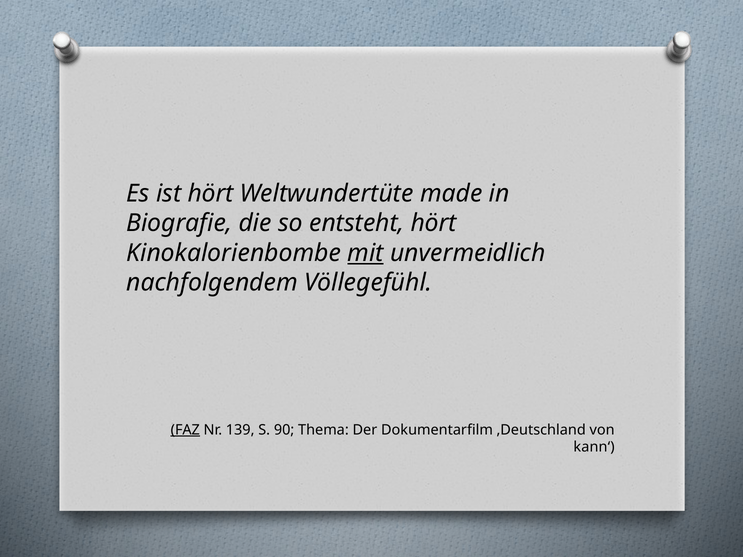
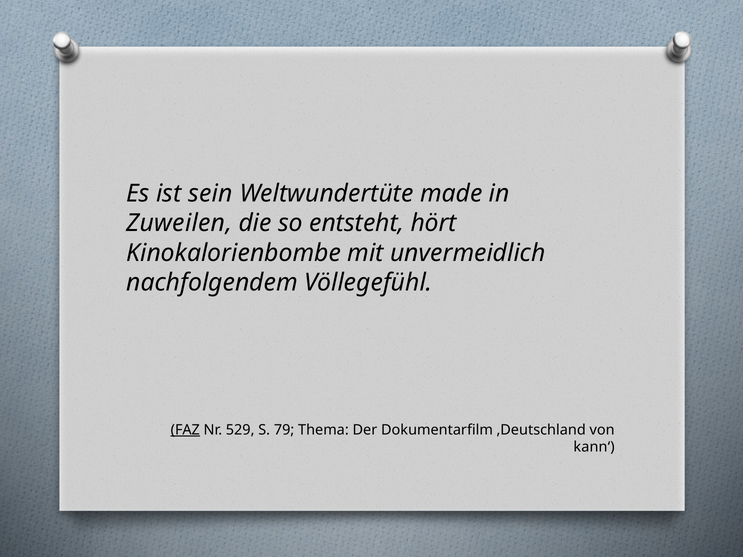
ist hört: hört -> sein
Biografie: Biografie -> Zuweilen
mit underline: present -> none
139: 139 -> 529
90: 90 -> 79
